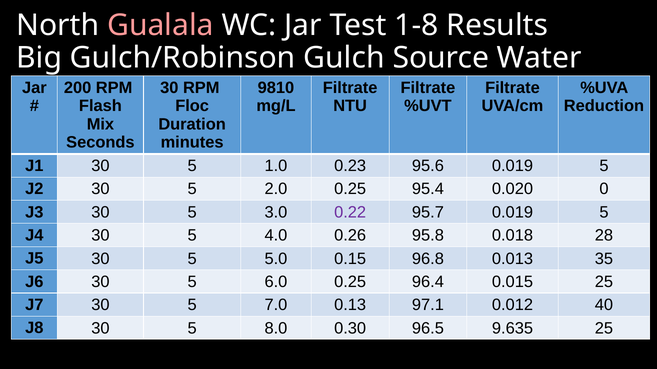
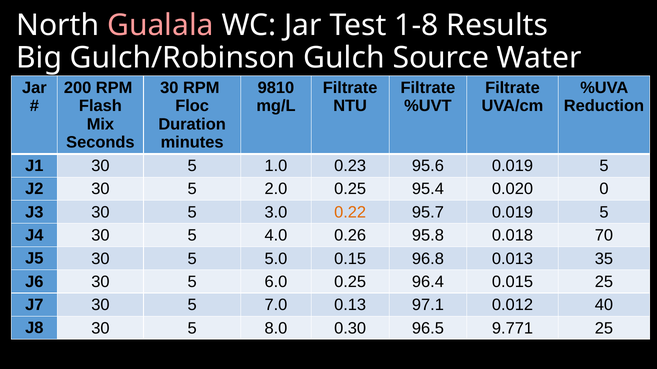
0.22 colour: purple -> orange
28: 28 -> 70
9.635: 9.635 -> 9.771
